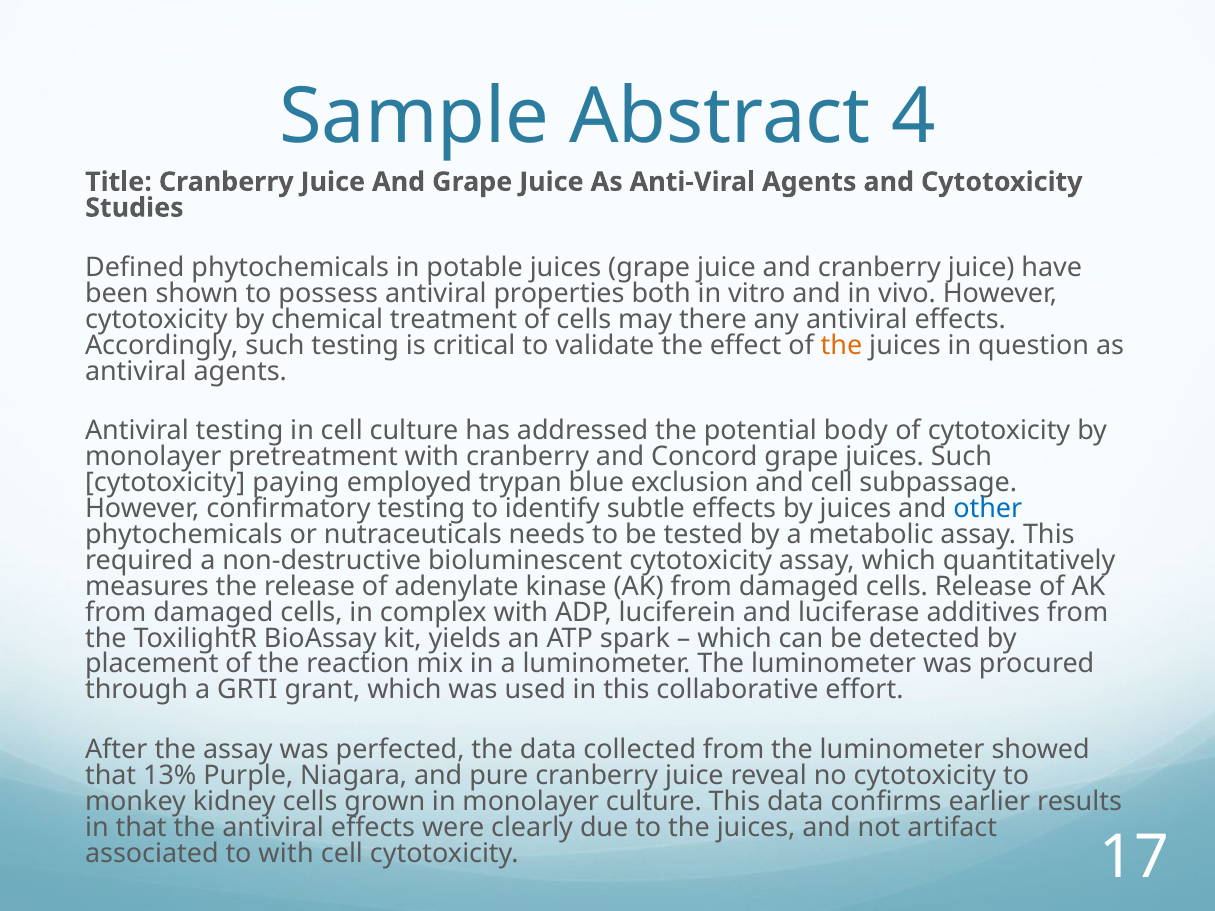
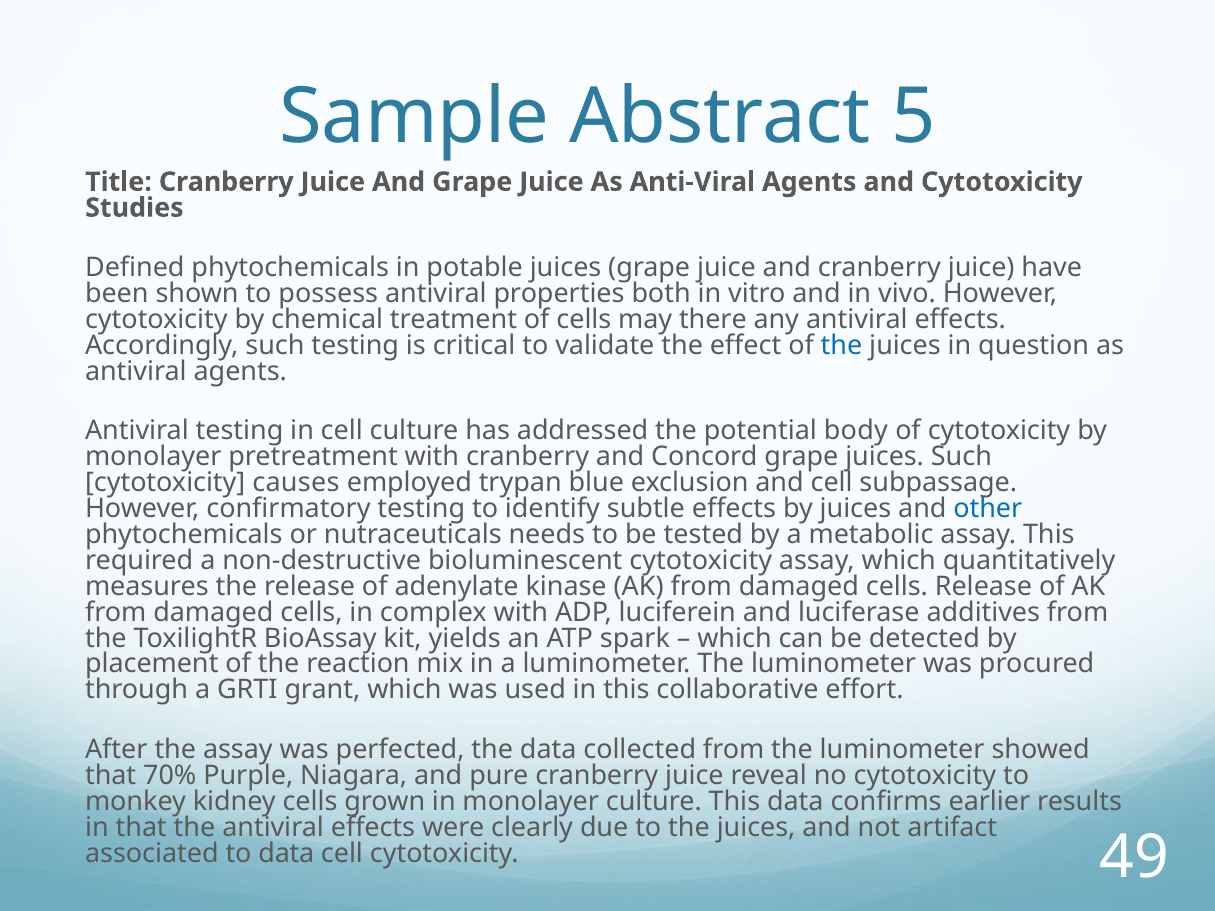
4: 4 -> 5
the at (842, 345) colour: orange -> blue
paying: paying -> causes
13%: 13% -> 70%
to with: with -> data
17: 17 -> 49
